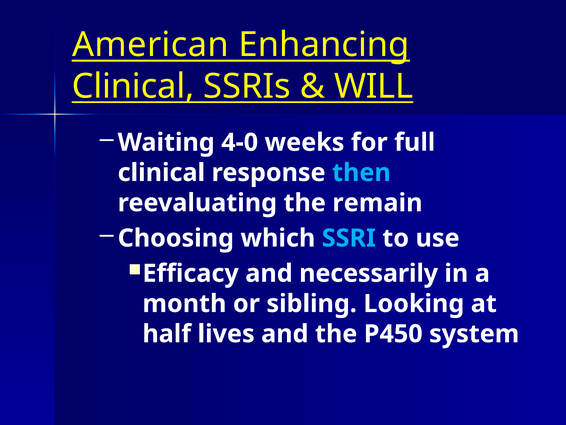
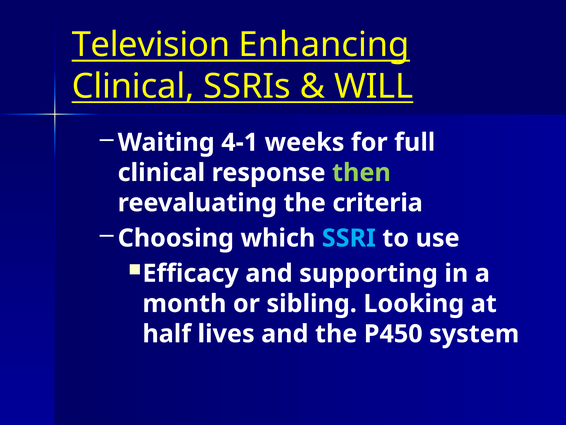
American: American -> Television
4-0: 4-0 -> 4-1
then colour: light blue -> light green
remain: remain -> criteria
necessarily: necessarily -> supporting
